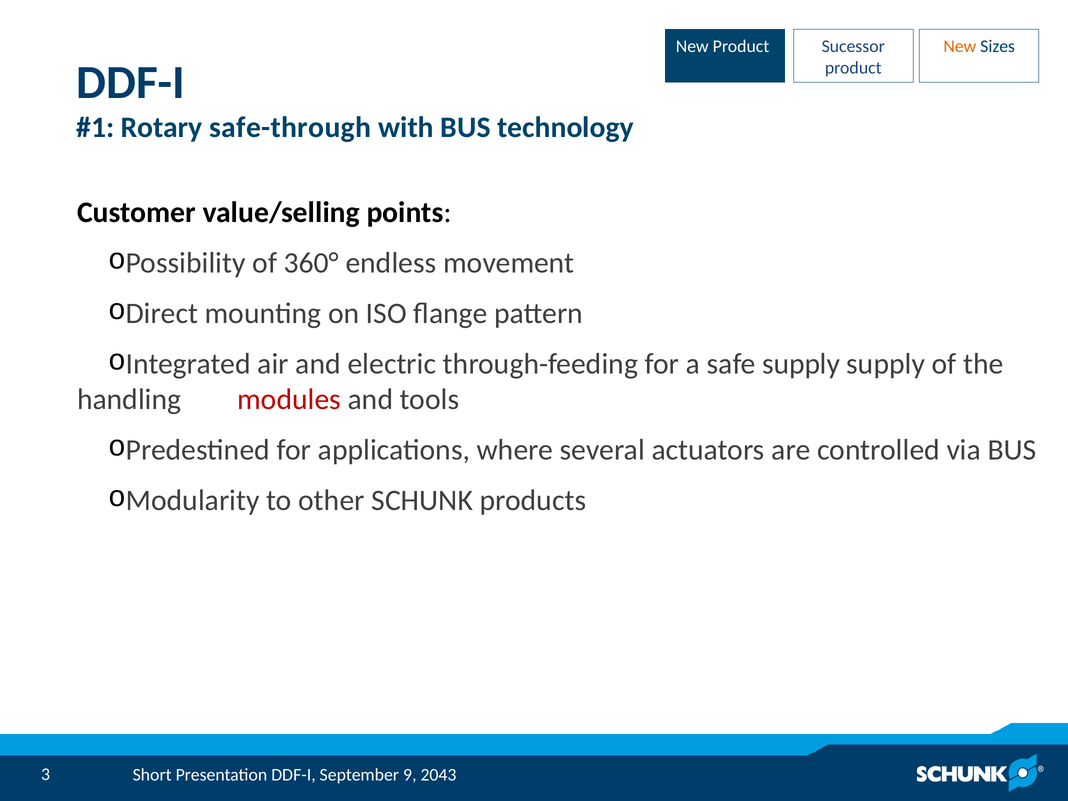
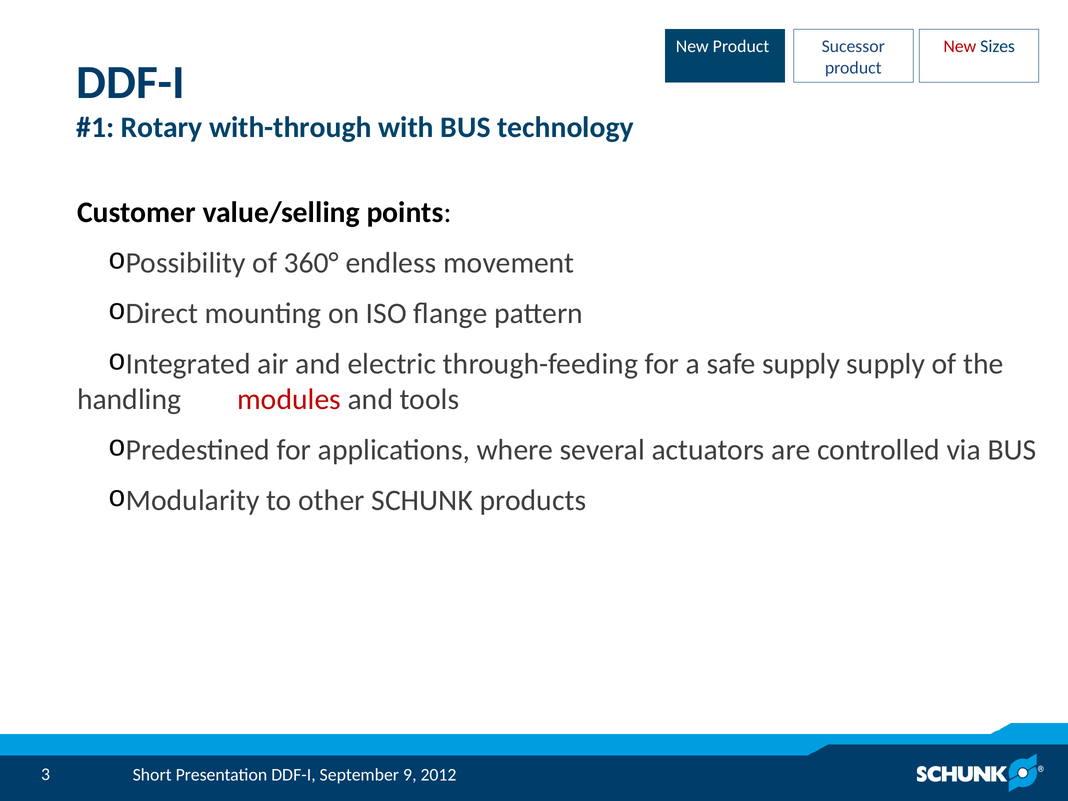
New at (960, 46) colour: orange -> red
safe-through: safe-through -> with-through
2043: 2043 -> 2012
